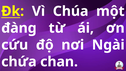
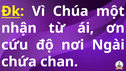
đàng: đàng -> nhận
